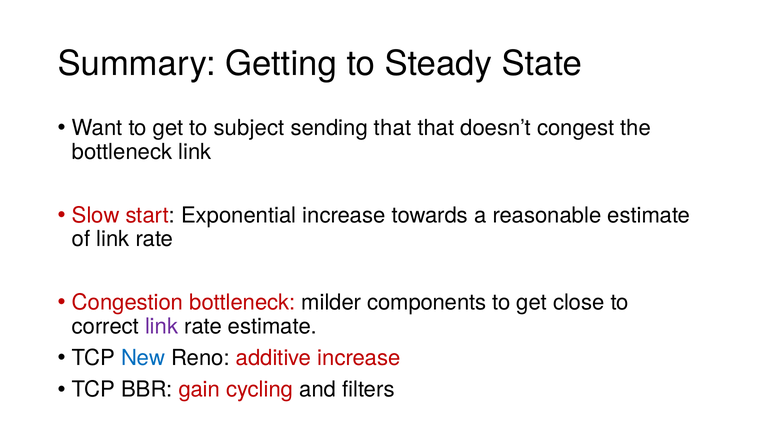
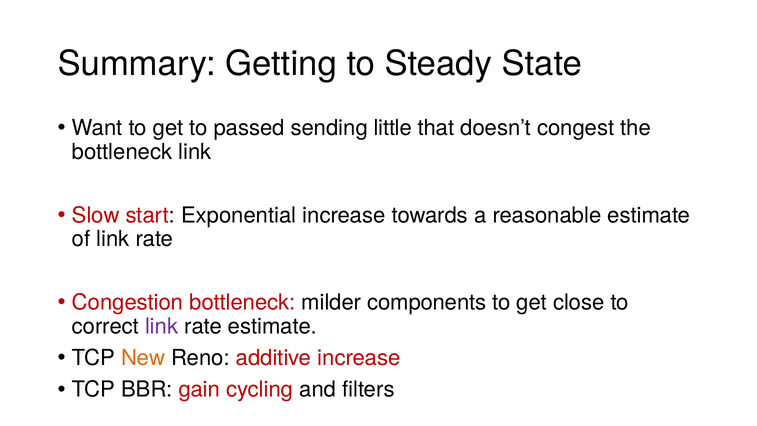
subject: subject -> passed
sending that: that -> little
New colour: blue -> orange
